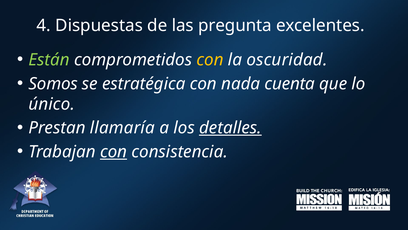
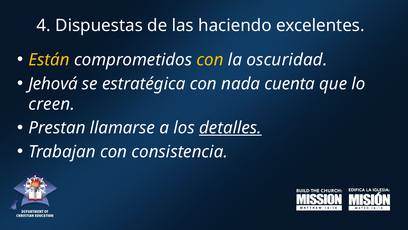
pregunta: pregunta -> haciendo
Están colour: light green -> yellow
Somos: Somos -> Jehová
único: único -> creen
llamaría: llamaría -> llamarse
con at (114, 151) underline: present -> none
